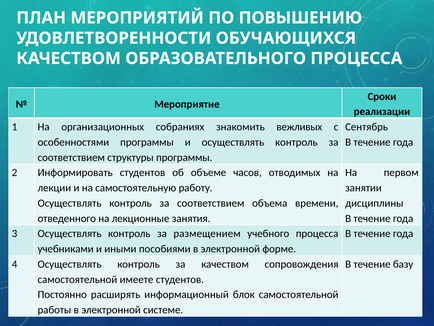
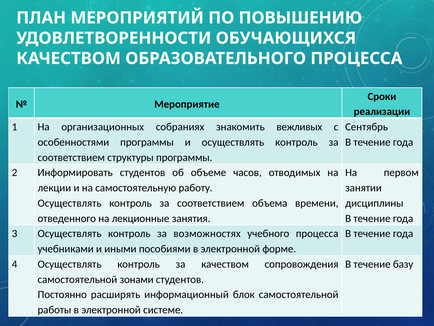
размещением: размещением -> возможностях
имеете: имеете -> зонами
